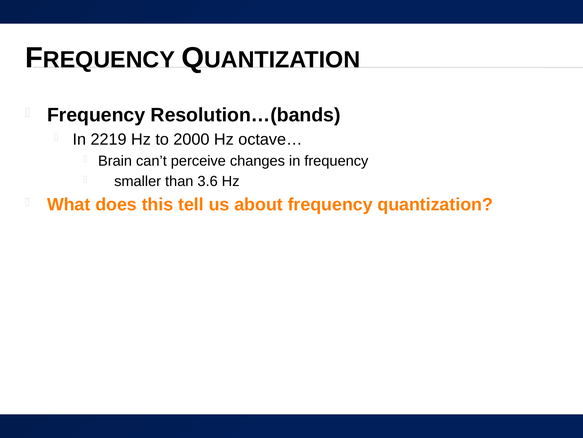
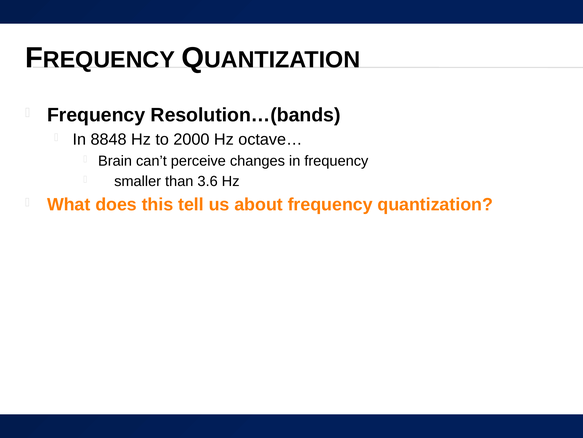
2219: 2219 -> 8848
